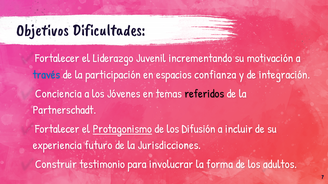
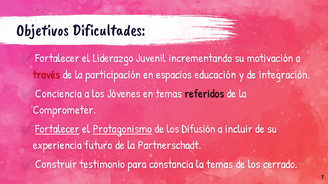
través colour: blue -> red
confianza: confianza -> educación
Partnerschadt: Partnerschadt -> Comprometer
Fortalecer at (57, 129) underline: none -> present
Jurisdicciones: Jurisdicciones -> Partnerschadt
involucrar: involucrar -> constancia
la forma: forma -> temas
adultos: adultos -> cerrado
